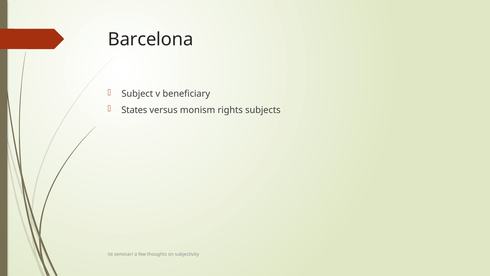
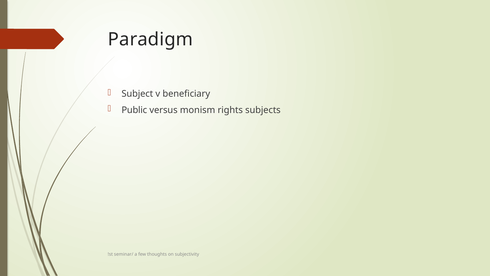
Barcelona: Barcelona -> Paradigm
States: States -> Public
